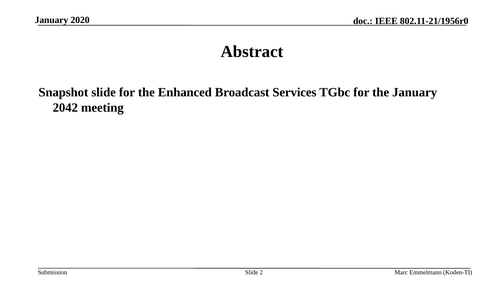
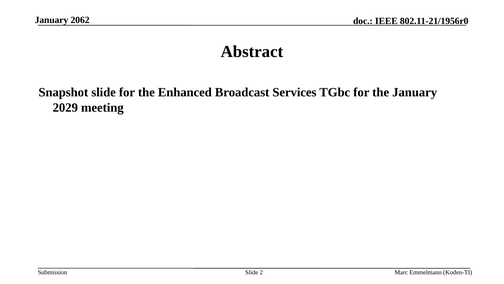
2020: 2020 -> 2062
2042: 2042 -> 2029
